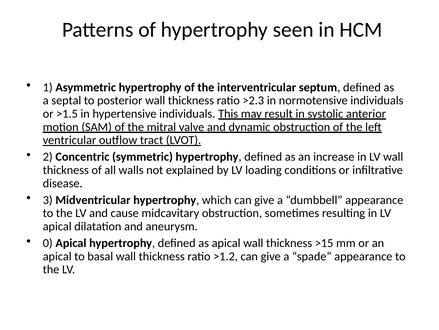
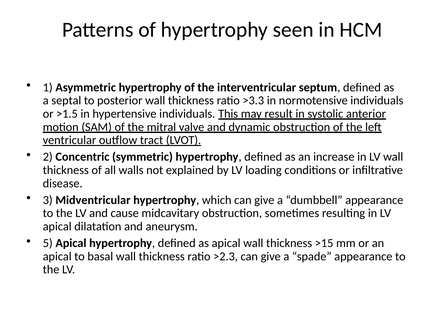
>2.3: >2.3 -> >3.3
0: 0 -> 5
>1.2: >1.2 -> >2.3
